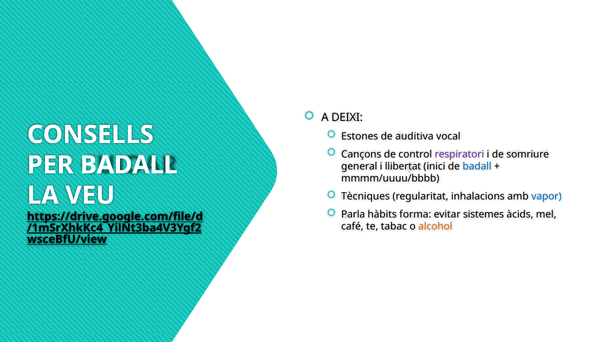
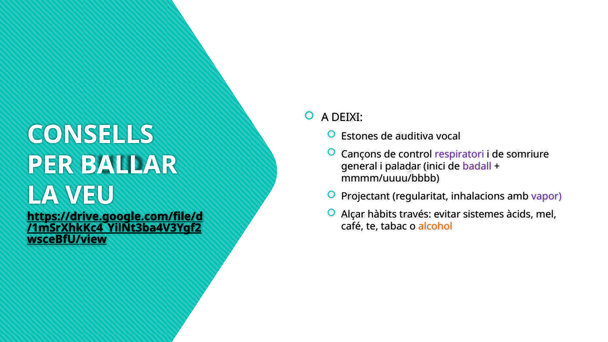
PER BADALL: BADALL -> BALLAR
llibertat: llibertat -> paladar
badall at (477, 166) colour: blue -> purple
Tècniques: Tècniques -> Projectant
vapor colour: blue -> purple
Parla: Parla -> Alçar
forma: forma -> través
